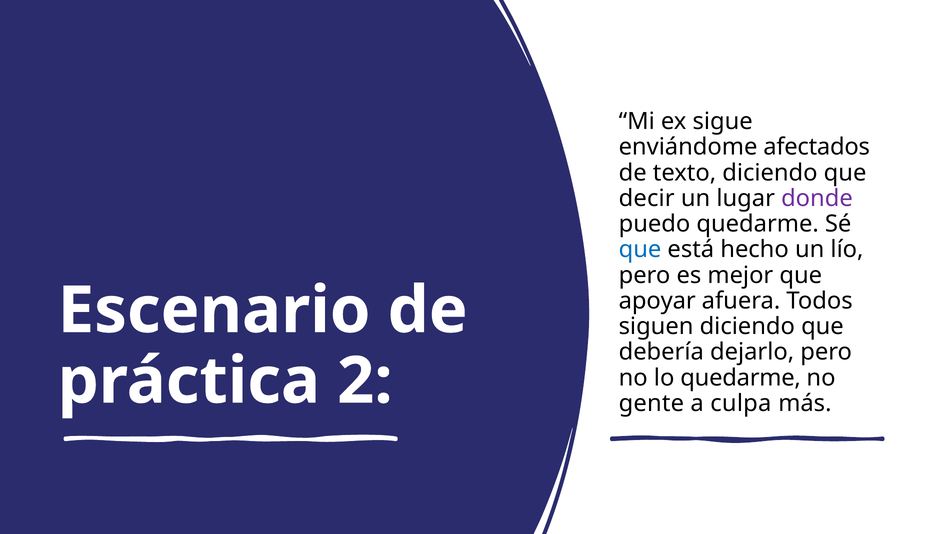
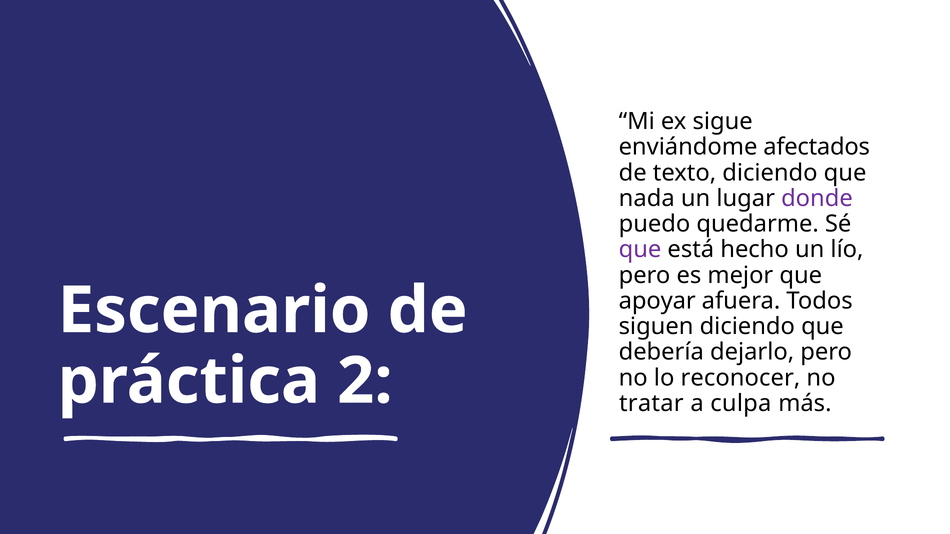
decir: decir -> nada
que at (640, 250) colour: blue -> purple
lo quedarme: quedarme -> reconocer
gente: gente -> tratar
